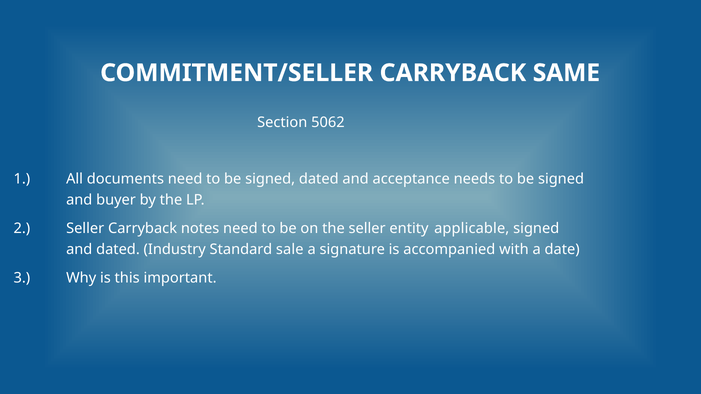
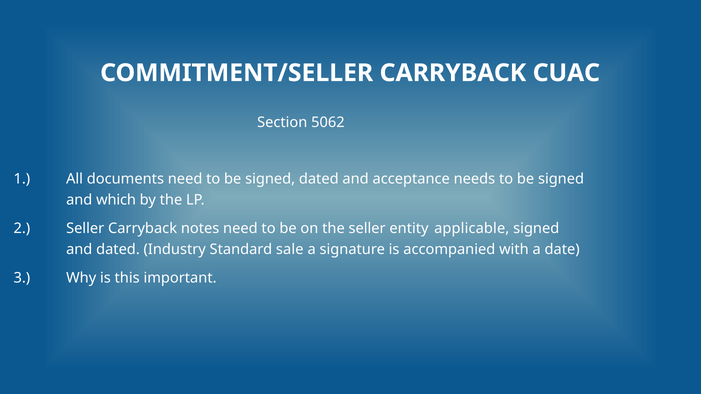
SAME: SAME -> CUAC
buyer: buyer -> which
